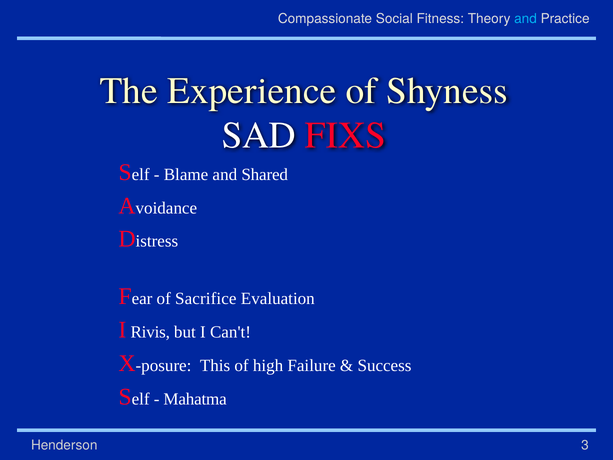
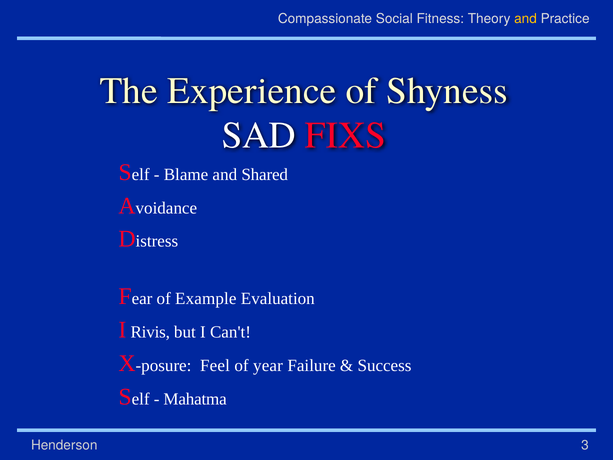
and at (526, 19) colour: light blue -> yellow
Sacrifice: Sacrifice -> Example
This: This -> Feel
high: high -> year
